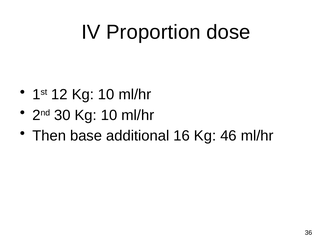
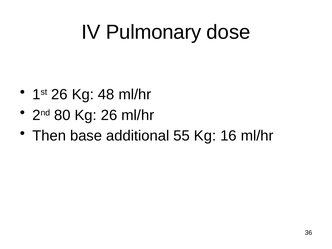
Proportion: Proportion -> Pulmonary
1st 12: 12 -> 26
10 at (106, 95): 10 -> 48
30: 30 -> 80
10 at (109, 115): 10 -> 26
16: 16 -> 55
46: 46 -> 16
